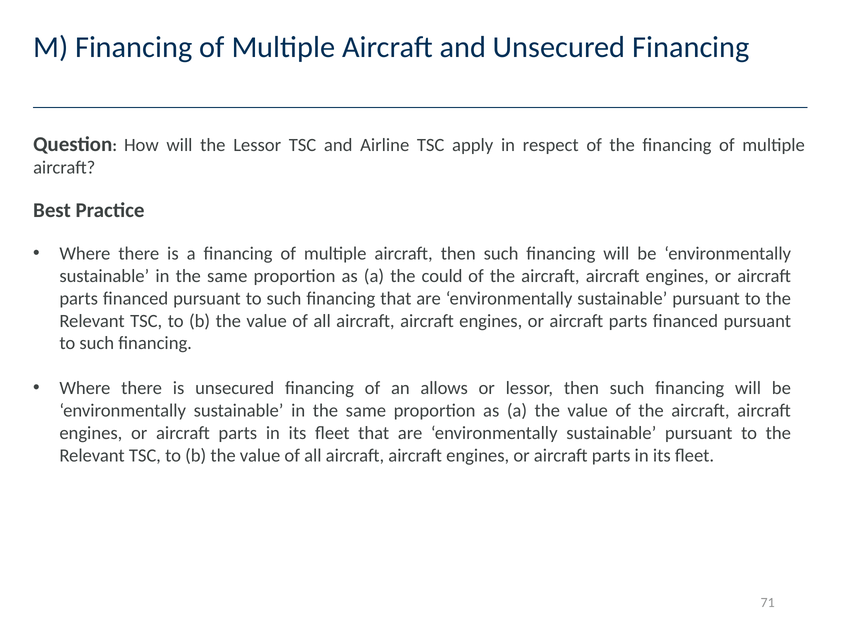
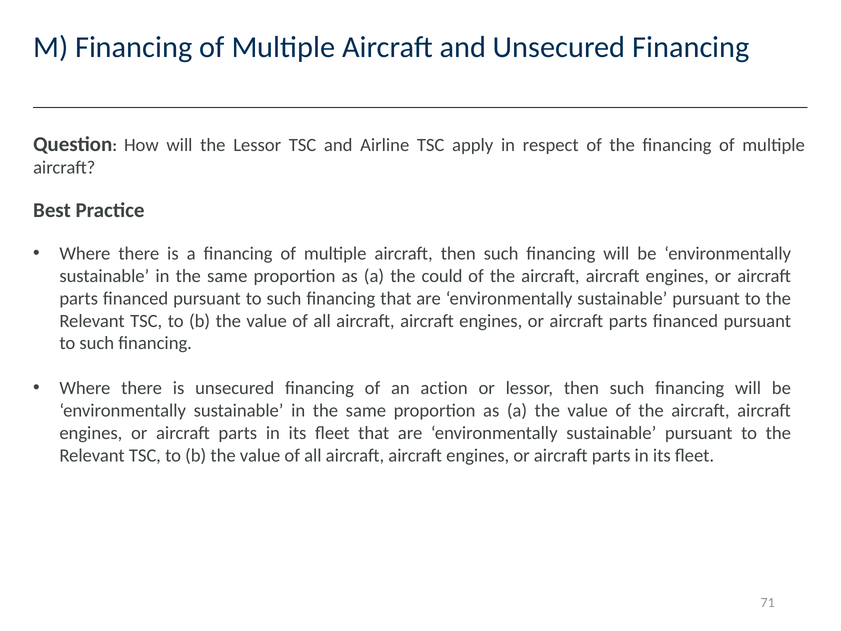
allows: allows -> action
